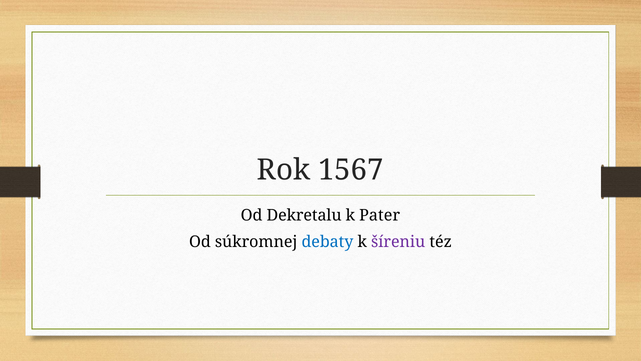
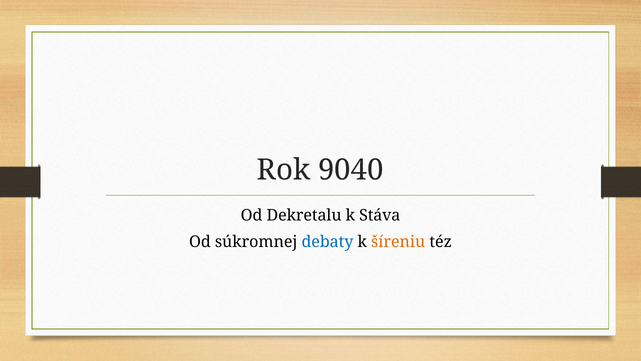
1567: 1567 -> 9040
Pater: Pater -> Stáva
šíreniu colour: purple -> orange
